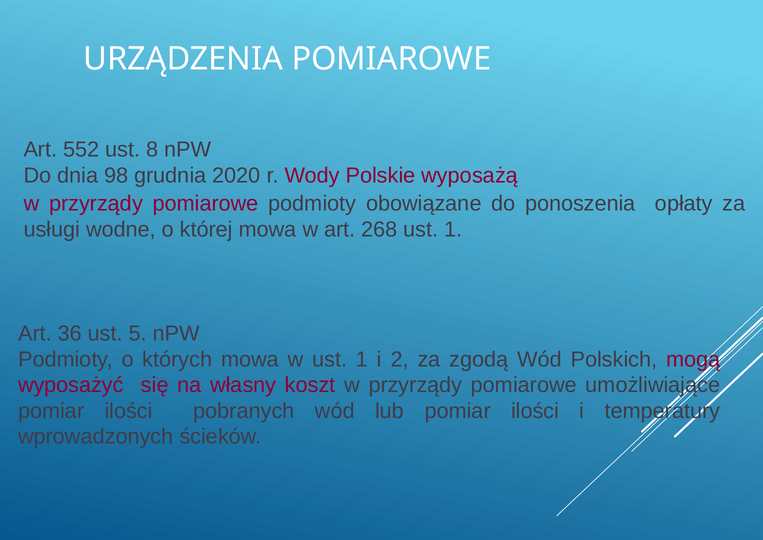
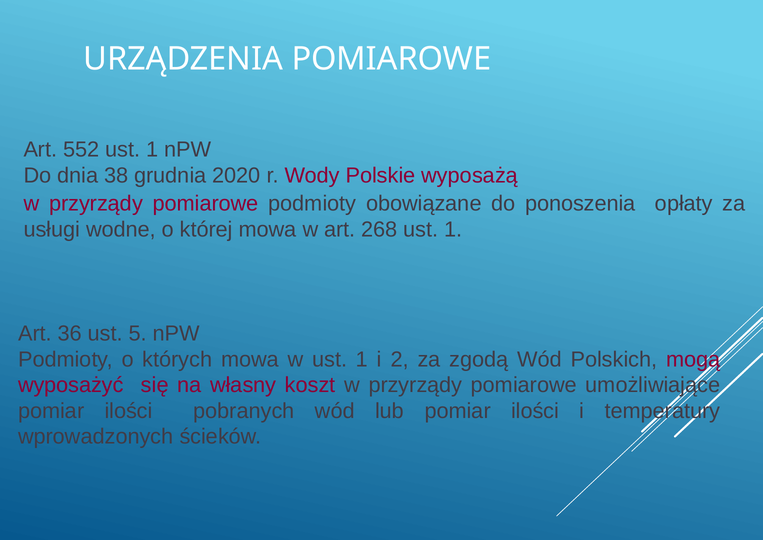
552 ust 8: 8 -> 1
98: 98 -> 38
